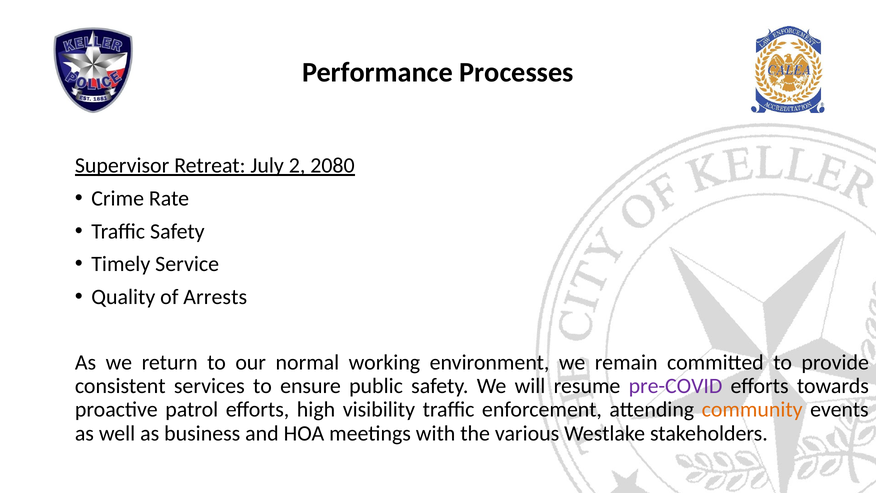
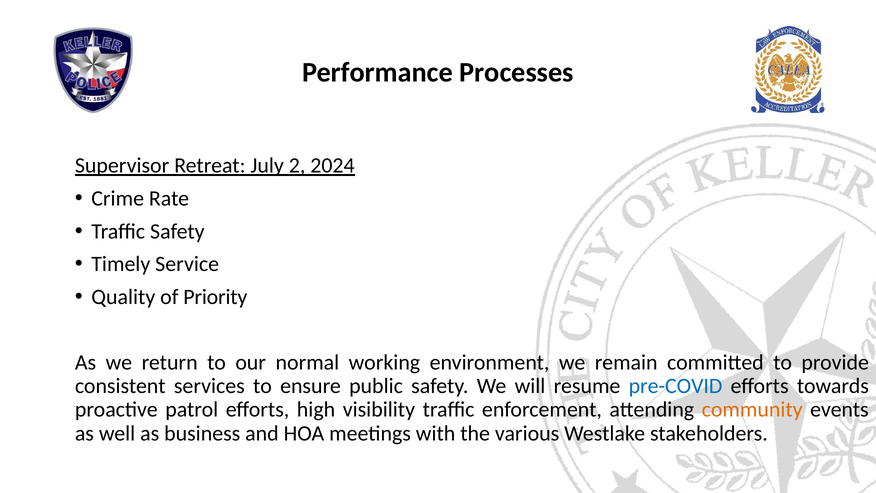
2080: 2080 -> 2024
Arrests: Arrests -> Priority
pre-COVID colour: purple -> blue
